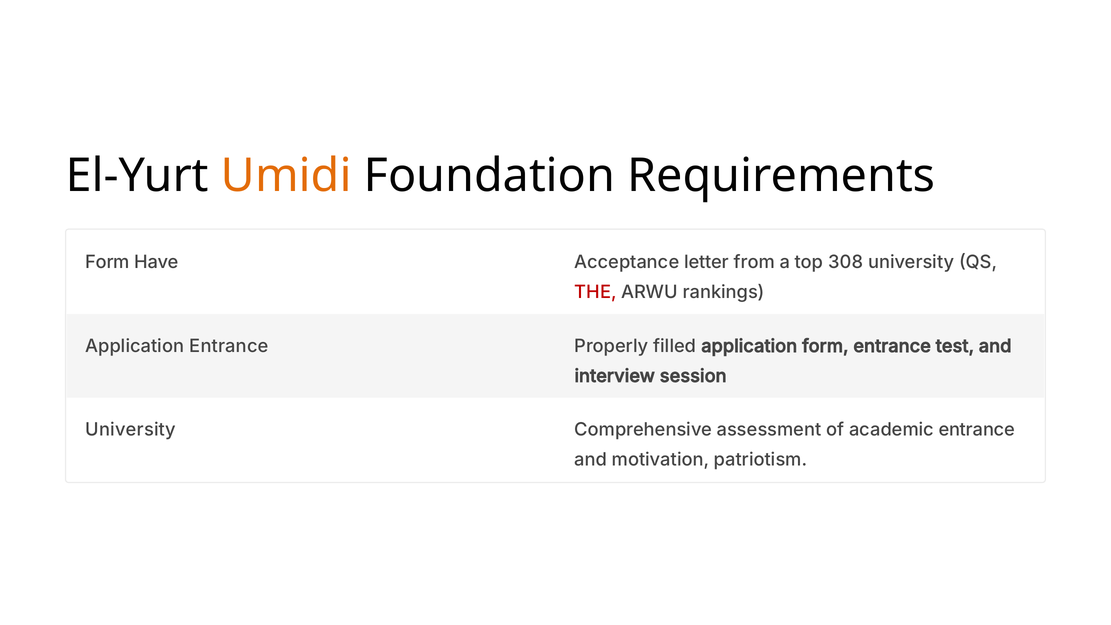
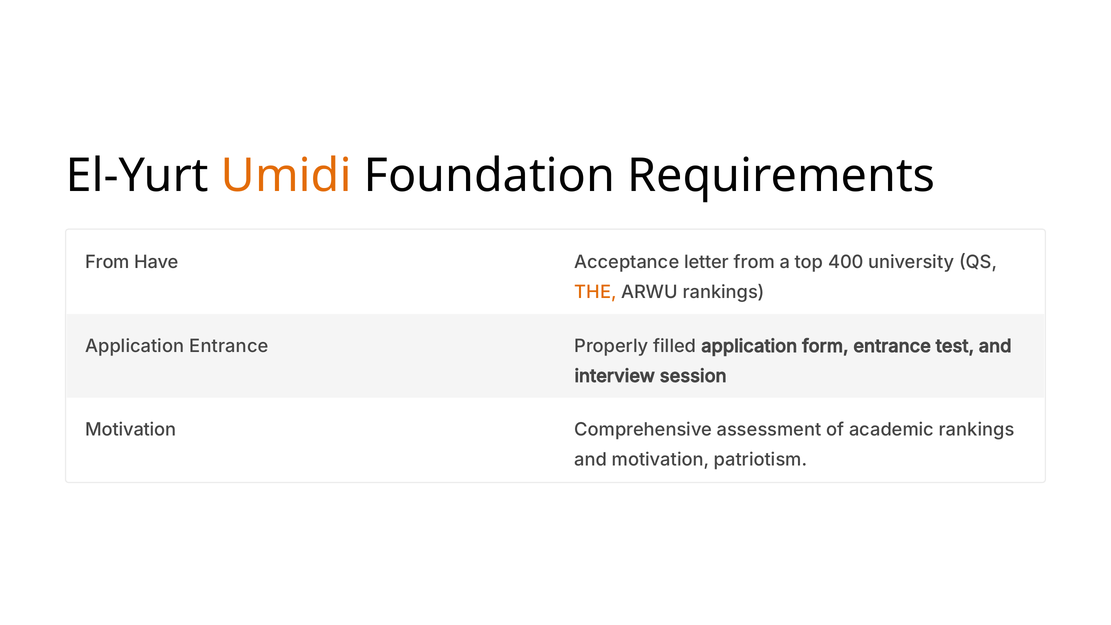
Form at (107, 262): Form -> From
308: 308 -> 400
THE colour: red -> orange
University at (131, 430): University -> Motivation
academic entrance: entrance -> rankings
